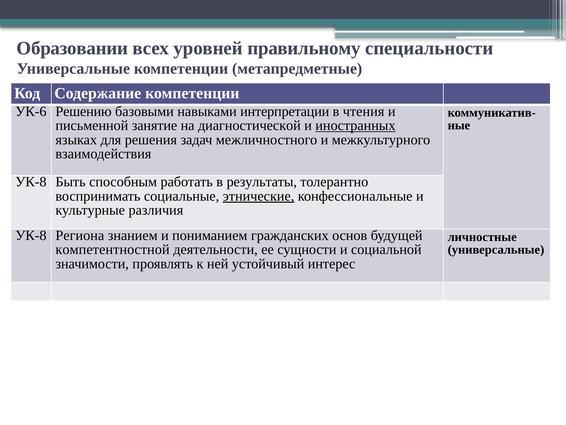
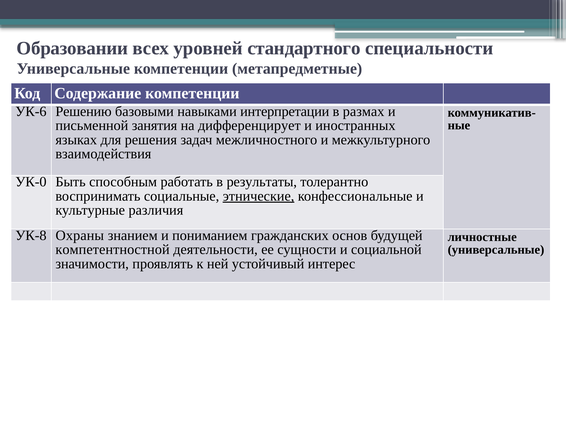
правильному: правильному -> стандартного
чтения: чтения -> размах
занятие: занятие -> занятия
диагностической: диагностической -> дифференцирует
иностранных underline: present -> none
УК-8 at (31, 182): УК-8 -> УК-0
Региона: Региона -> Охраны
